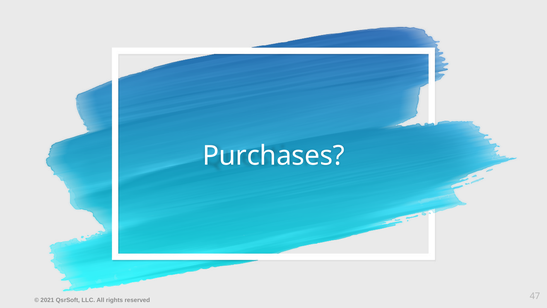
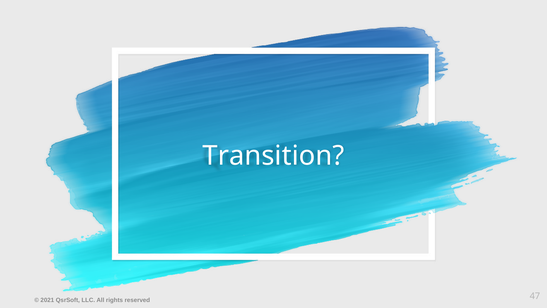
Purchases: Purchases -> Transition
